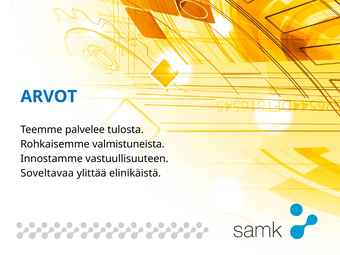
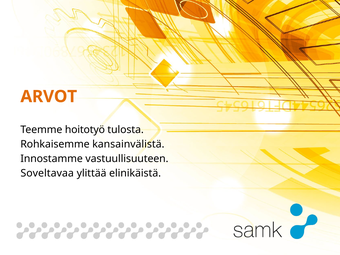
ARVOT colour: blue -> orange
palvelee: palvelee -> hoitotyö
valmistuneista: valmistuneista -> kansainvälistä
